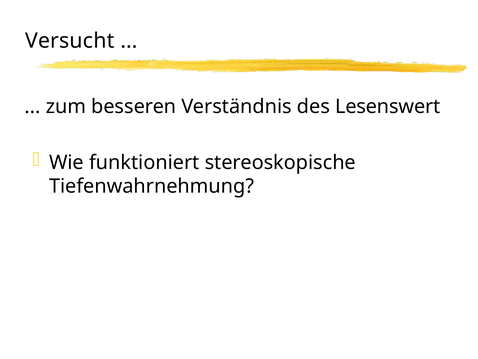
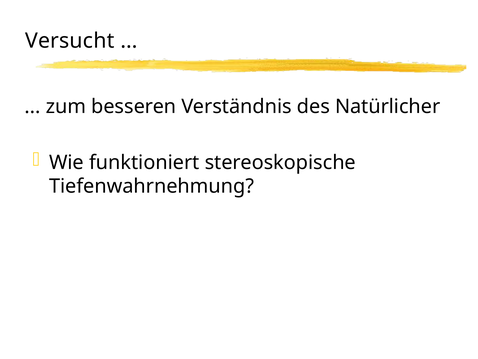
Lesenswert: Lesenswert -> Natürlicher
